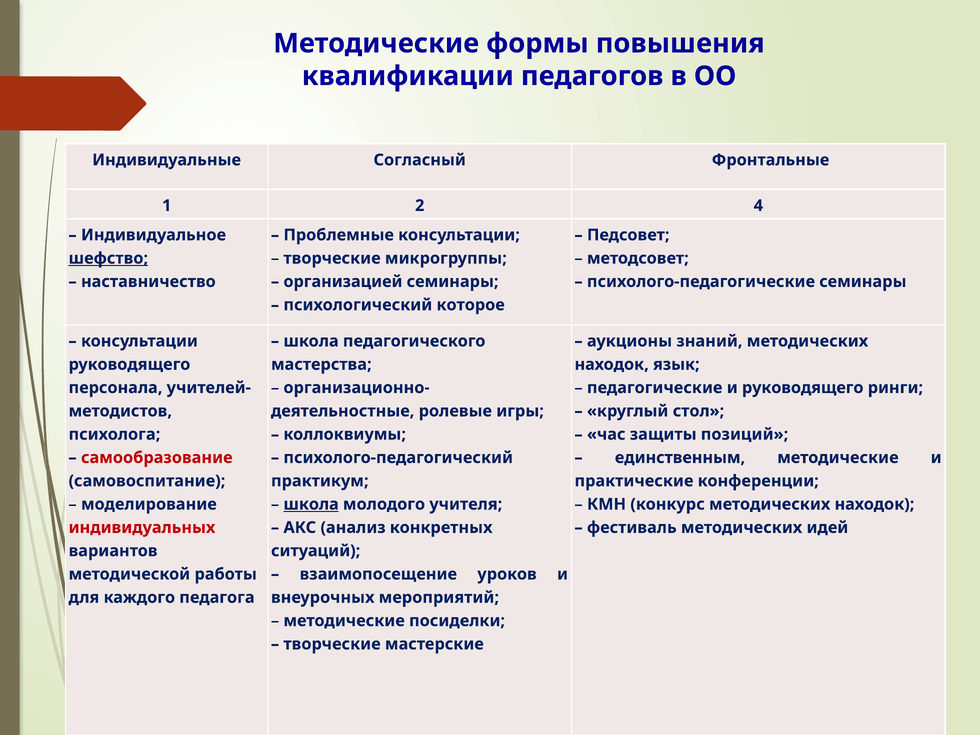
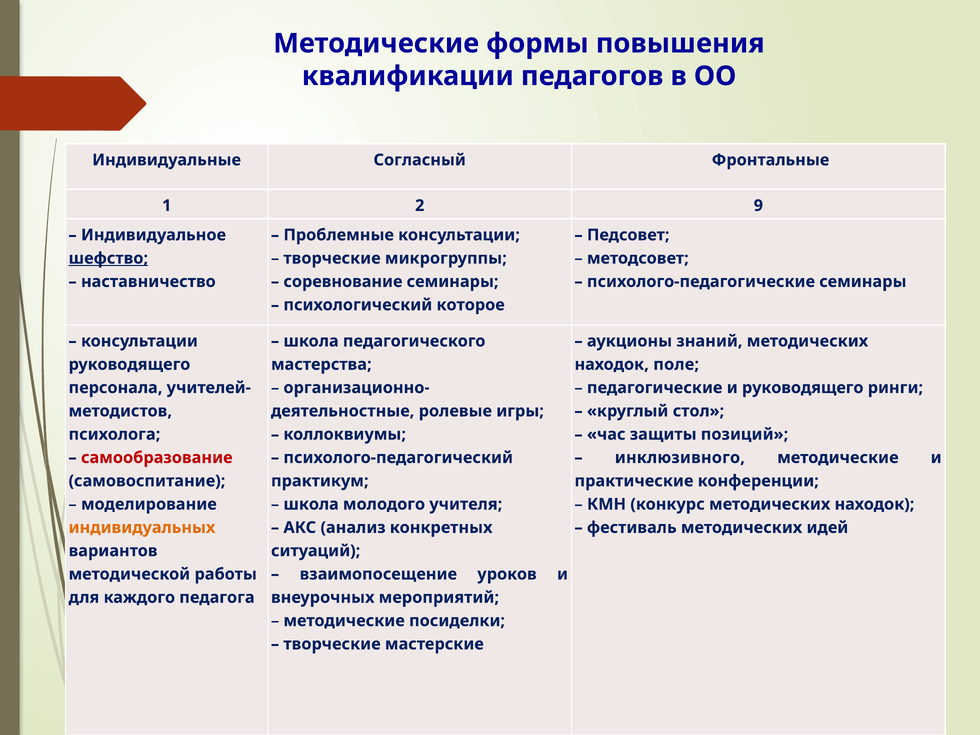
4: 4 -> 9
организацией: организацией -> соревнование
язык: язык -> поле
единственным: единственным -> инклюзивного
школа at (311, 504) underline: present -> none
индивидуальных colour: red -> orange
